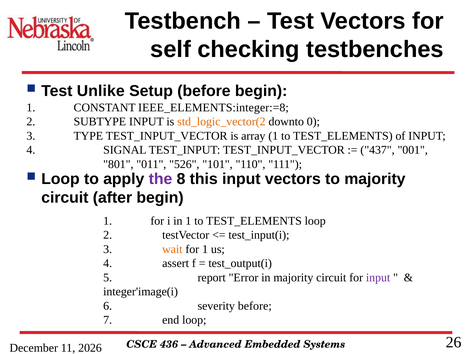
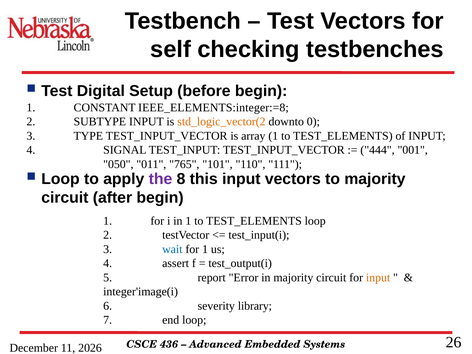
Unlike: Unlike -> Digital
437: 437 -> 444
801: 801 -> 050
526: 526 -> 765
wait colour: orange -> blue
input at (378, 278) colour: purple -> orange
severity before: before -> library
